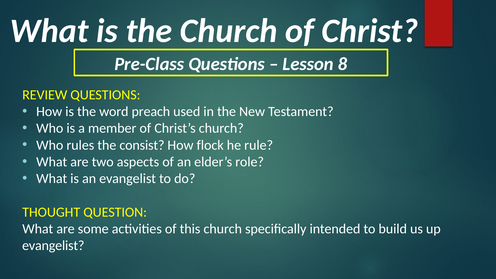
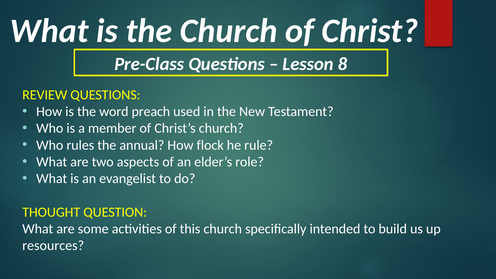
consist: consist -> annual
evangelist at (53, 246): evangelist -> resources
